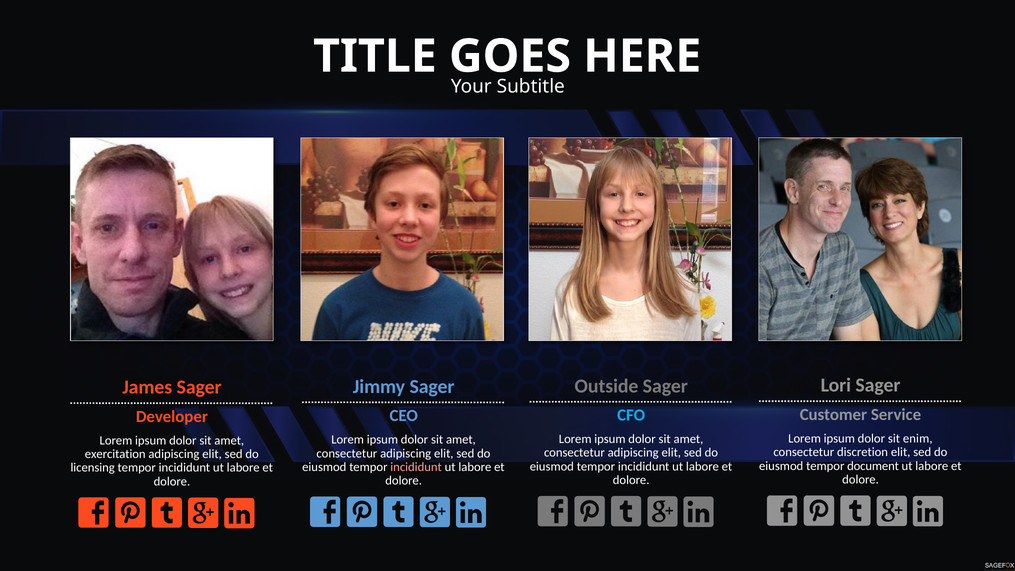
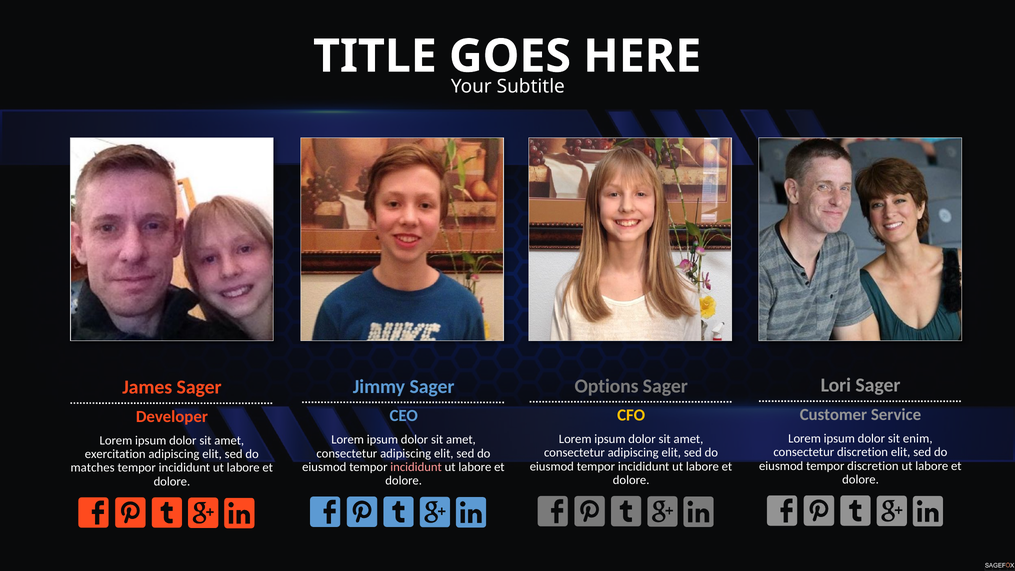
Outside: Outside -> Options
CFO colour: light blue -> yellow
tempor document: document -> discretion
licensing: licensing -> matches
